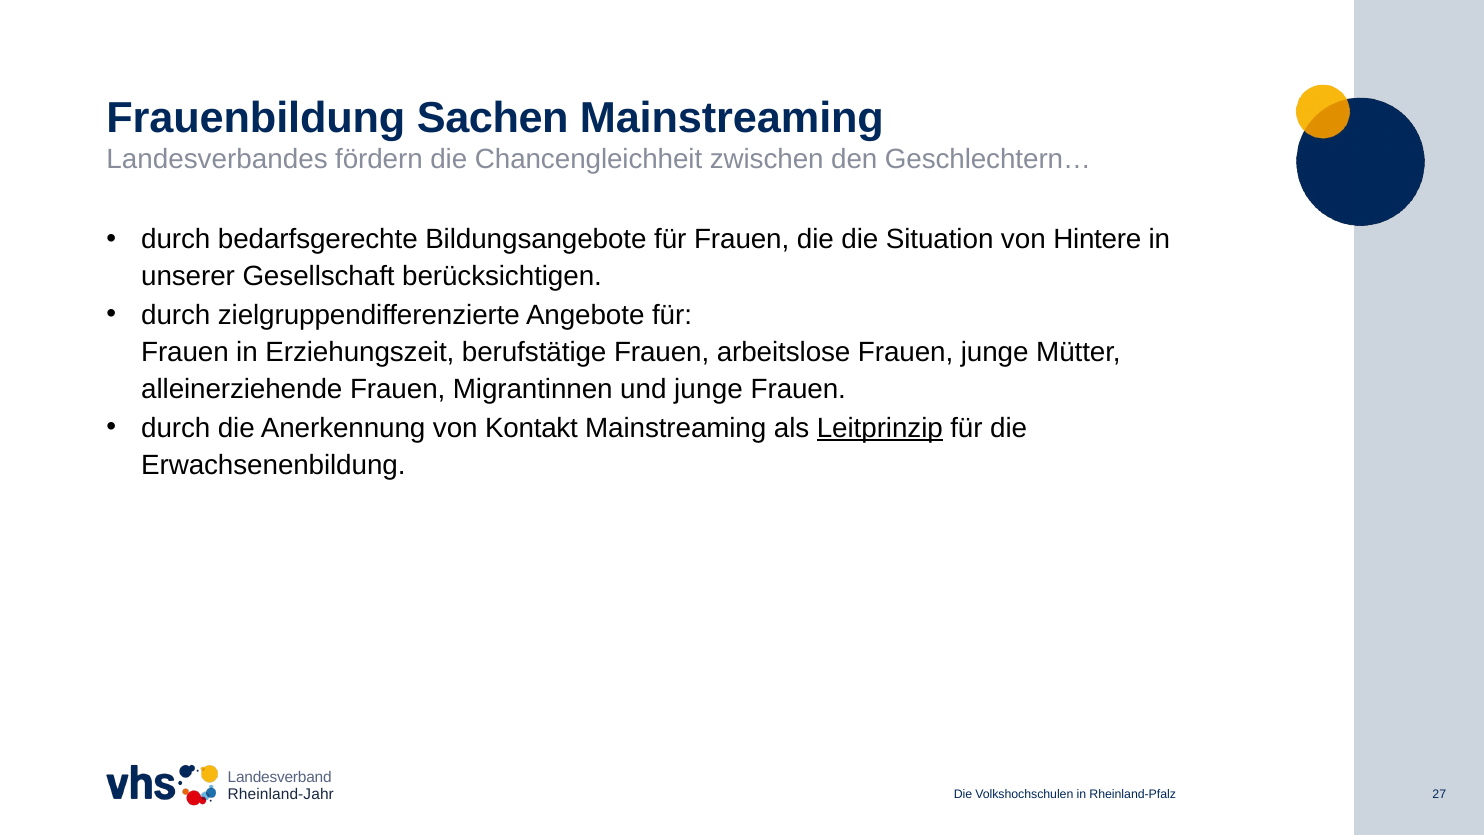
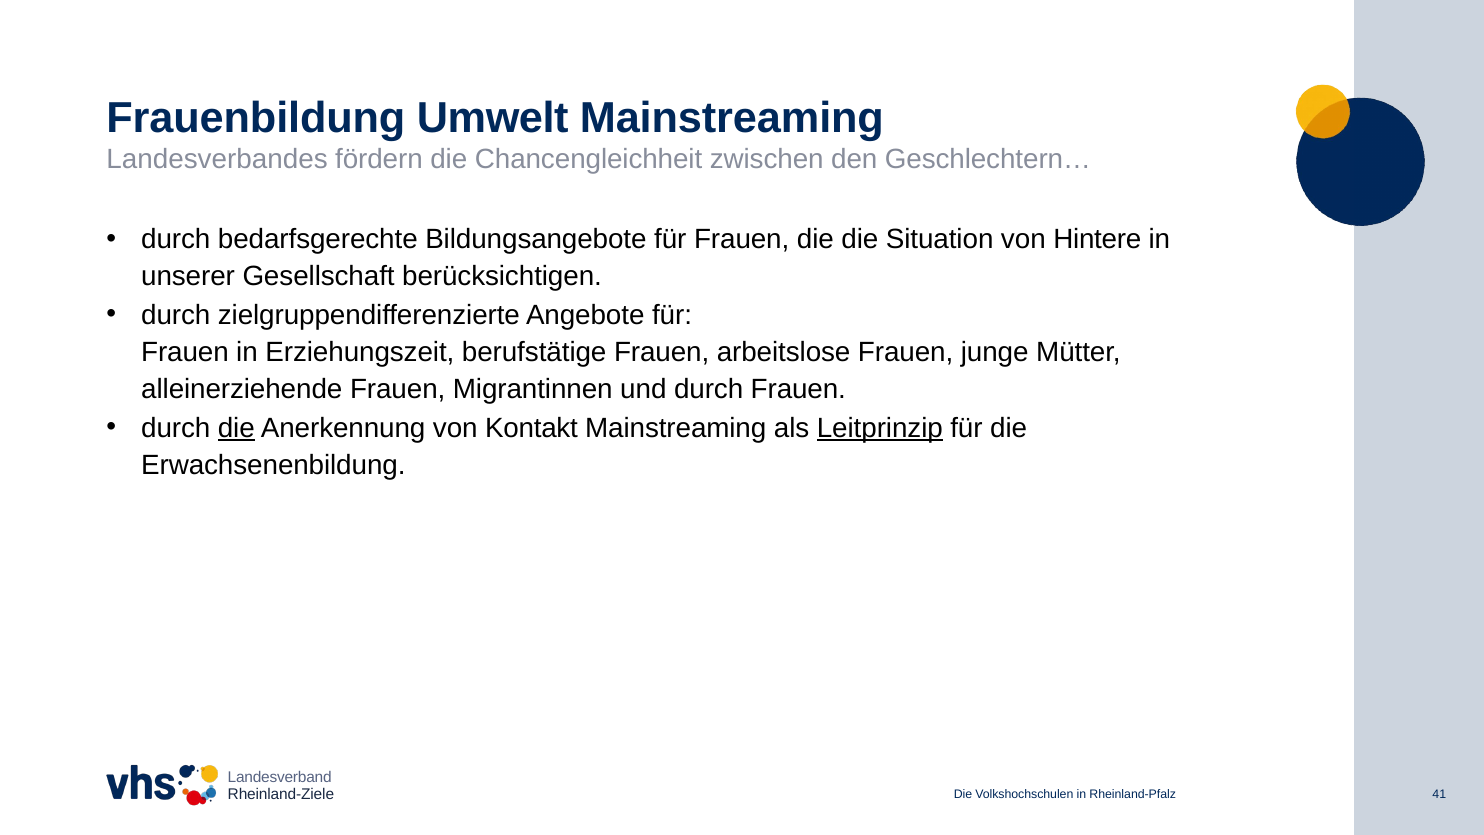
Sachen: Sachen -> Umwelt
und junge: junge -> durch
die at (236, 428) underline: none -> present
Rheinland-Jahr: Rheinland-Jahr -> Rheinland-Ziele
27: 27 -> 41
